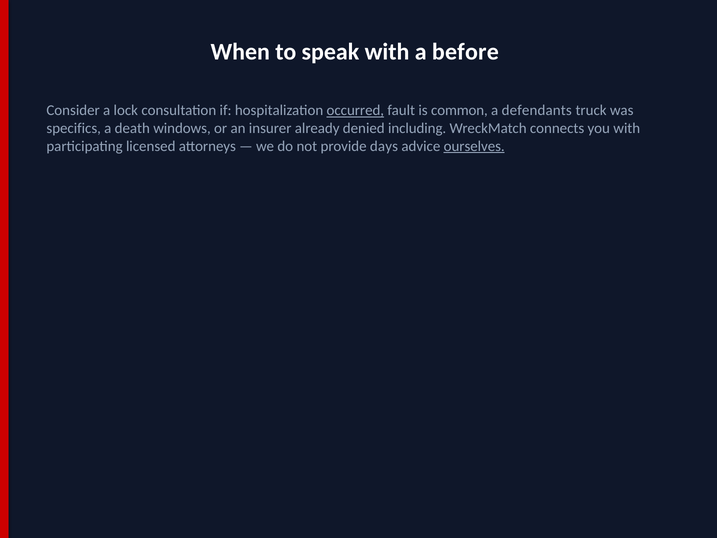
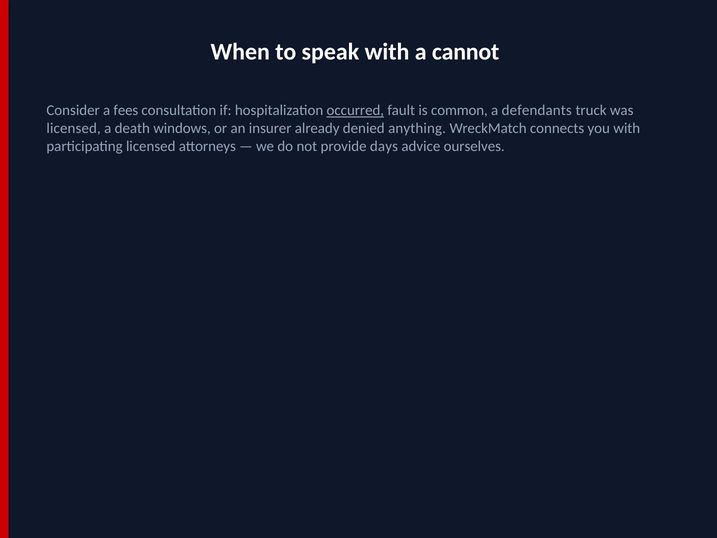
before: before -> cannot
lock: lock -> fees
specifics at (74, 128): specifics -> licensed
including: including -> anything
ourselves underline: present -> none
